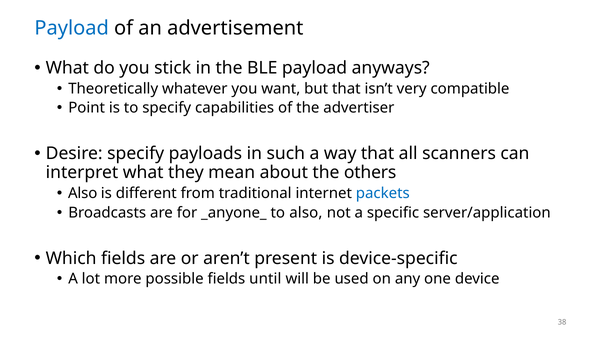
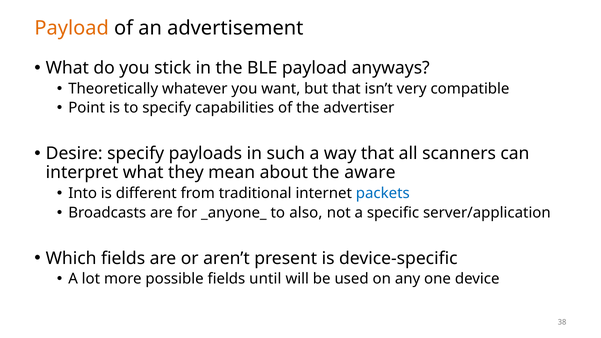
Payload at (72, 28) colour: blue -> orange
others: others -> aware
Also at (83, 193): Also -> Into
